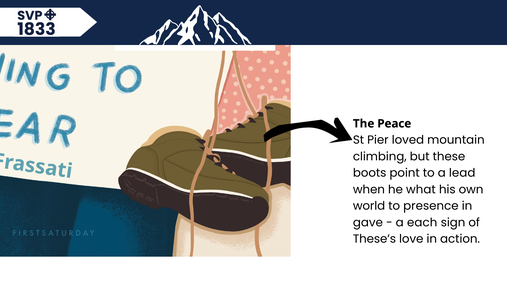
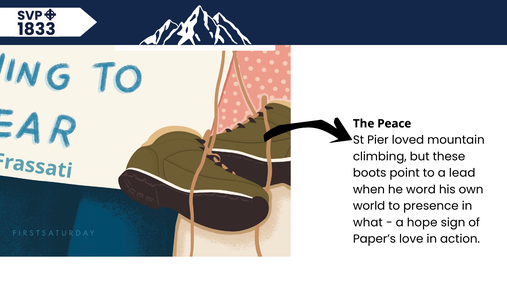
what: what -> word
gave: gave -> what
each: each -> hope
These’s: These’s -> Paper’s
